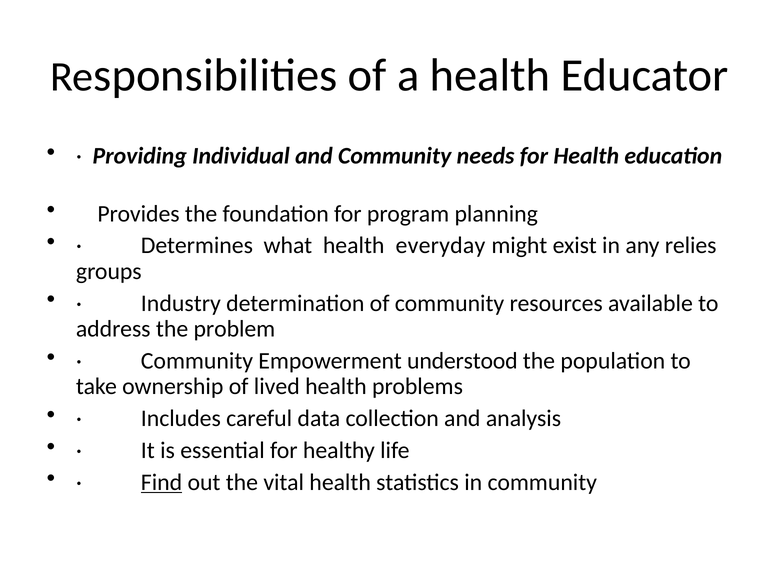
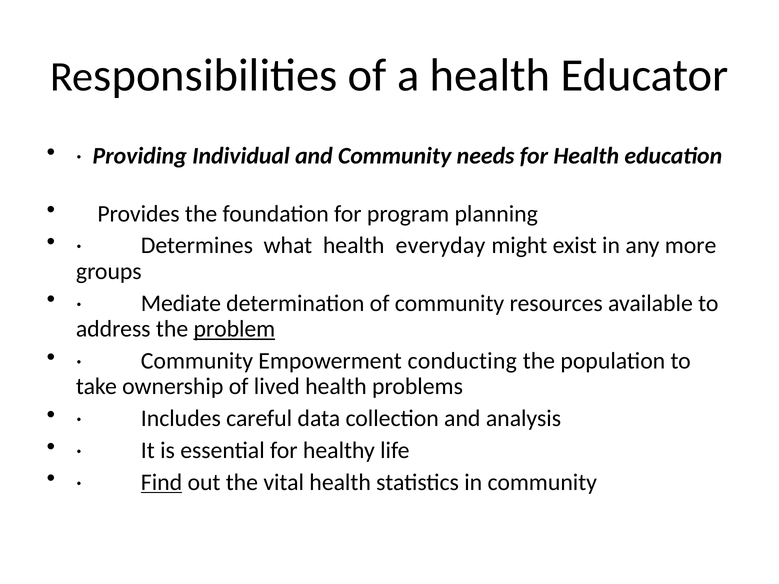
relies: relies -> more
Industry: Industry -> Mediate
problem underline: none -> present
understood: understood -> conducting
